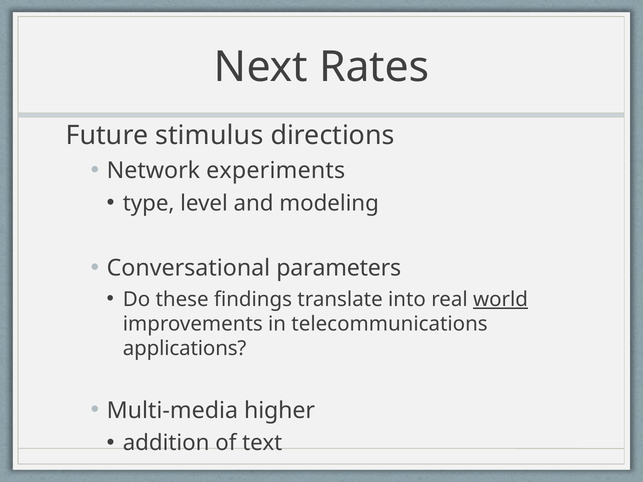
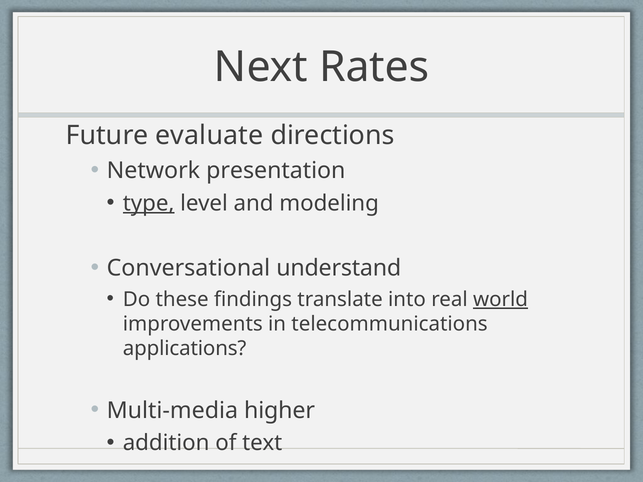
stimulus: stimulus -> evaluate
experiments: experiments -> presentation
type underline: none -> present
parameters: parameters -> understand
